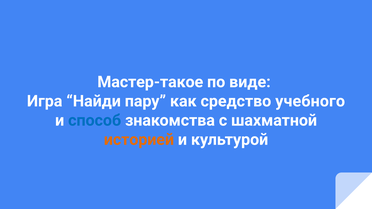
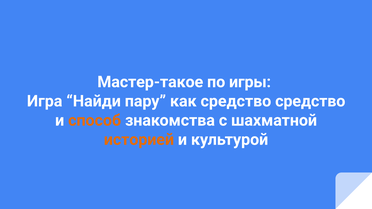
виде: виде -> игры
средство учебного: учебного -> средство
способ colour: blue -> orange
